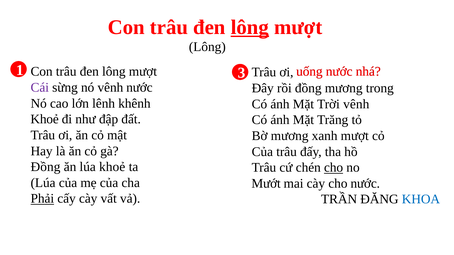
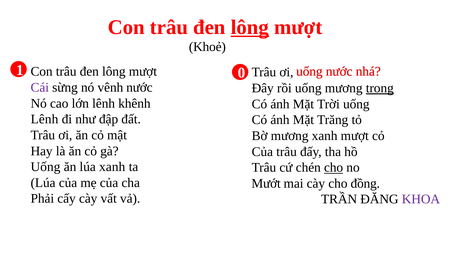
Lông at (207, 47): Lông -> Khoẻ
3: 3 -> 0
rồi đồng: đồng -> uống
trong underline: none -> present
Trời vênh: vênh -> uống
Khoẻ at (45, 119): Khoẻ -> Lênh
Đồng at (46, 167): Đồng -> Uống
lúa khoẻ: khoẻ -> xanh
cho nước: nước -> đồng
Phải underline: present -> none
KHOA colour: blue -> purple
